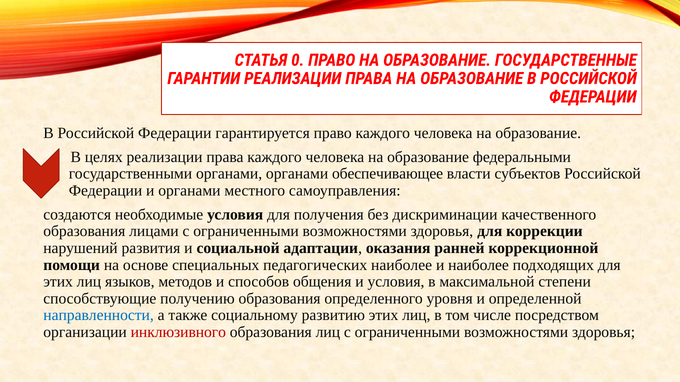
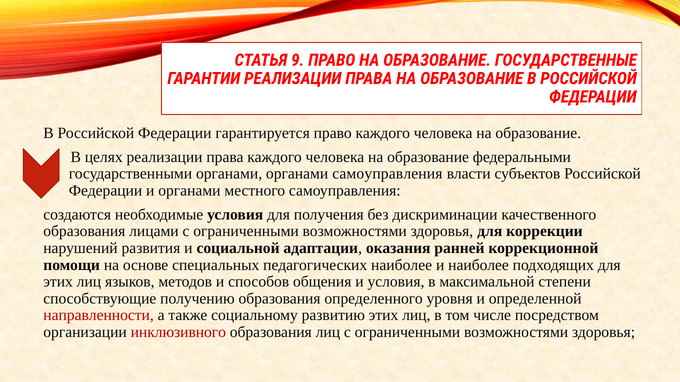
0: 0 -> 9
органами обеспечивающее: обеспечивающее -> самоуправления
направленности colour: blue -> red
